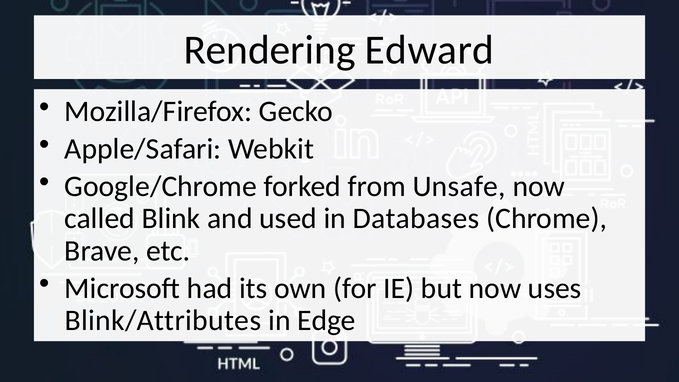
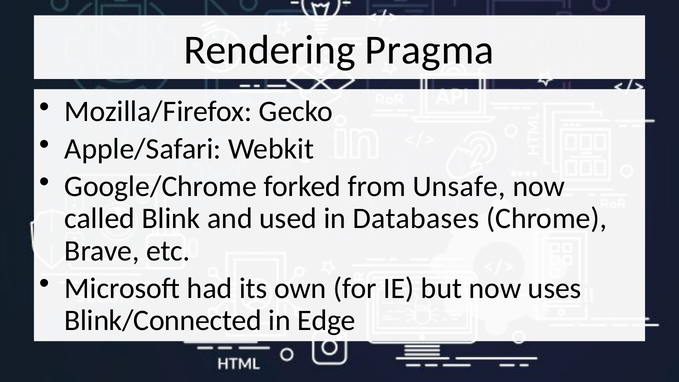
Edward: Edward -> Pragma
Blink/Attributes: Blink/Attributes -> Blink/Connected
